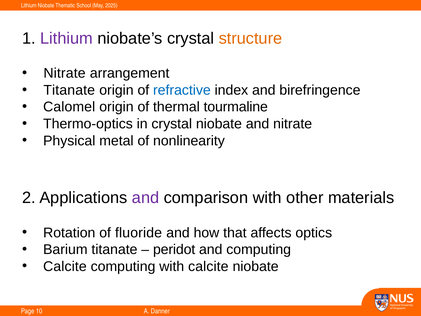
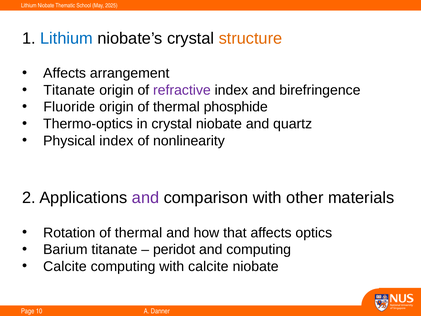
Lithium at (67, 38) colour: purple -> blue
Nitrate at (65, 73): Nitrate -> Affects
refractive colour: blue -> purple
Calomel: Calomel -> Fluoride
tourmaline: tourmaline -> phosphide
and nitrate: nitrate -> quartz
Physical metal: metal -> index
Rotation of fluoride: fluoride -> thermal
